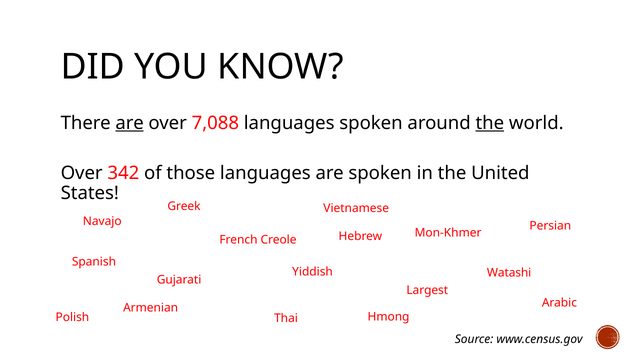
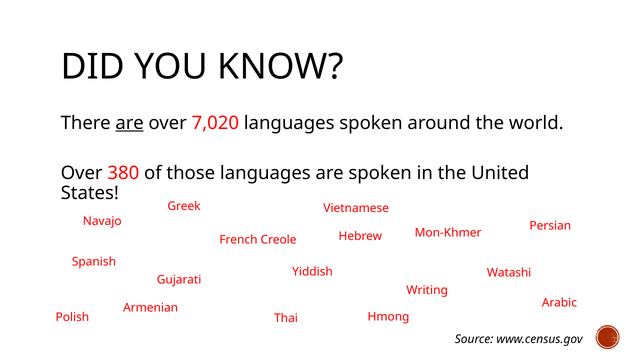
7,088: 7,088 -> 7,020
the at (490, 123) underline: present -> none
342: 342 -> 380
Largest: Largest -> Writing
